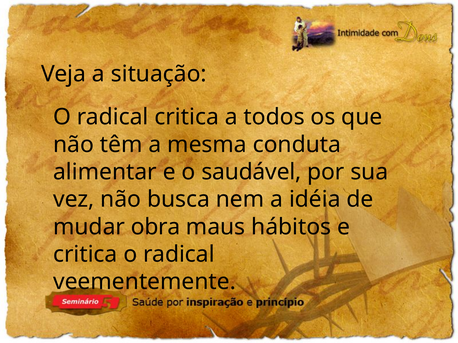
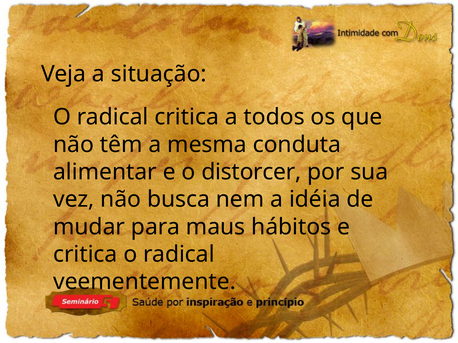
saudável: saudável -> distorcer
obra: obra -> para
